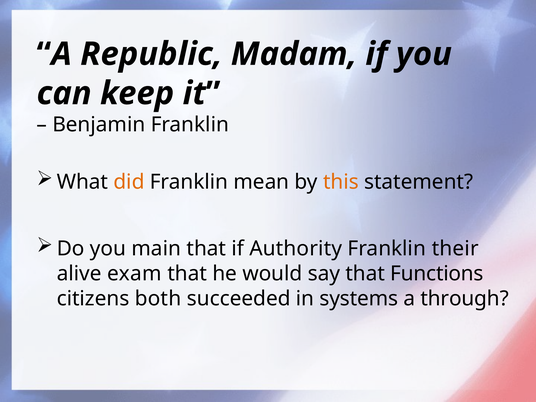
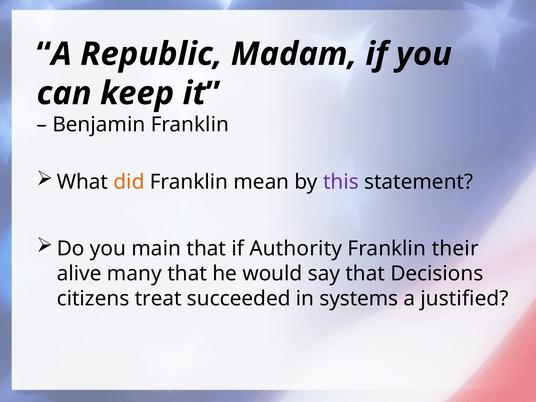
this colour: orange -> purple
exam: exam -> many
Functions: Functions -> Decisions
both: both -> treat
through: through -> justified
